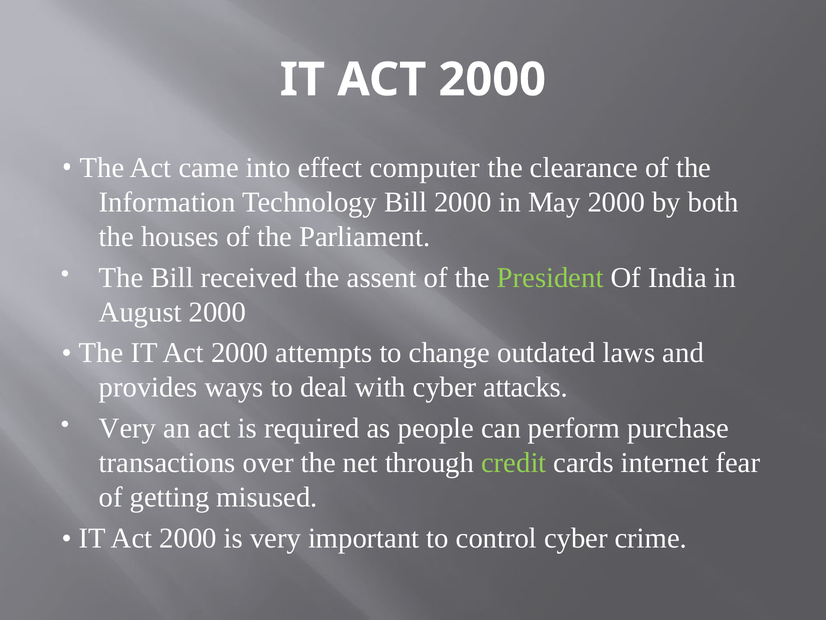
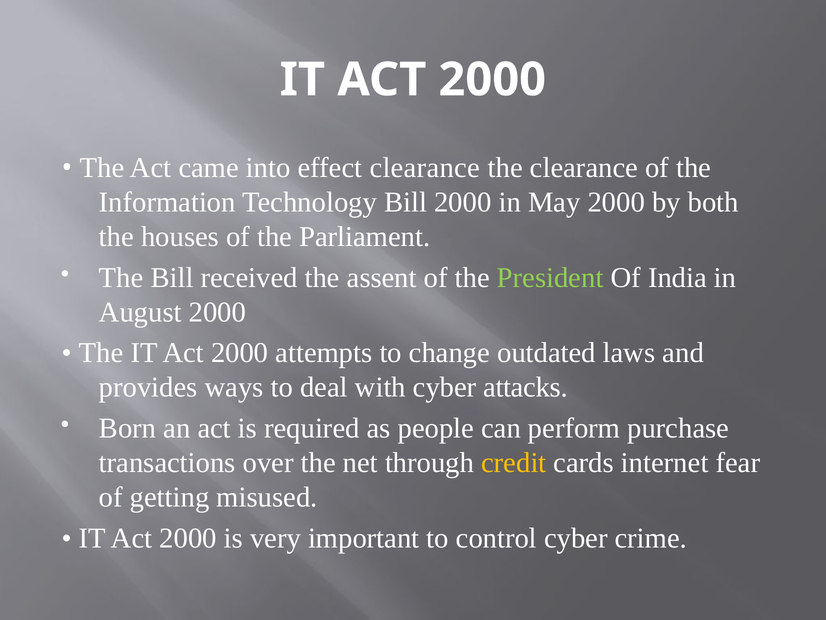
effect computer: computer -> clearance
Very at (128, 428): Very -> Born
credit colour: light green -> yellow
